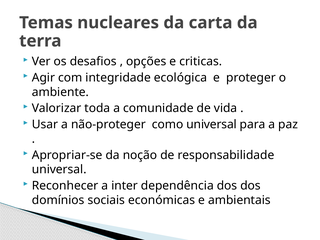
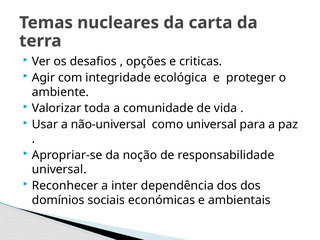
não-proteger: não-proteger -> não-universal
